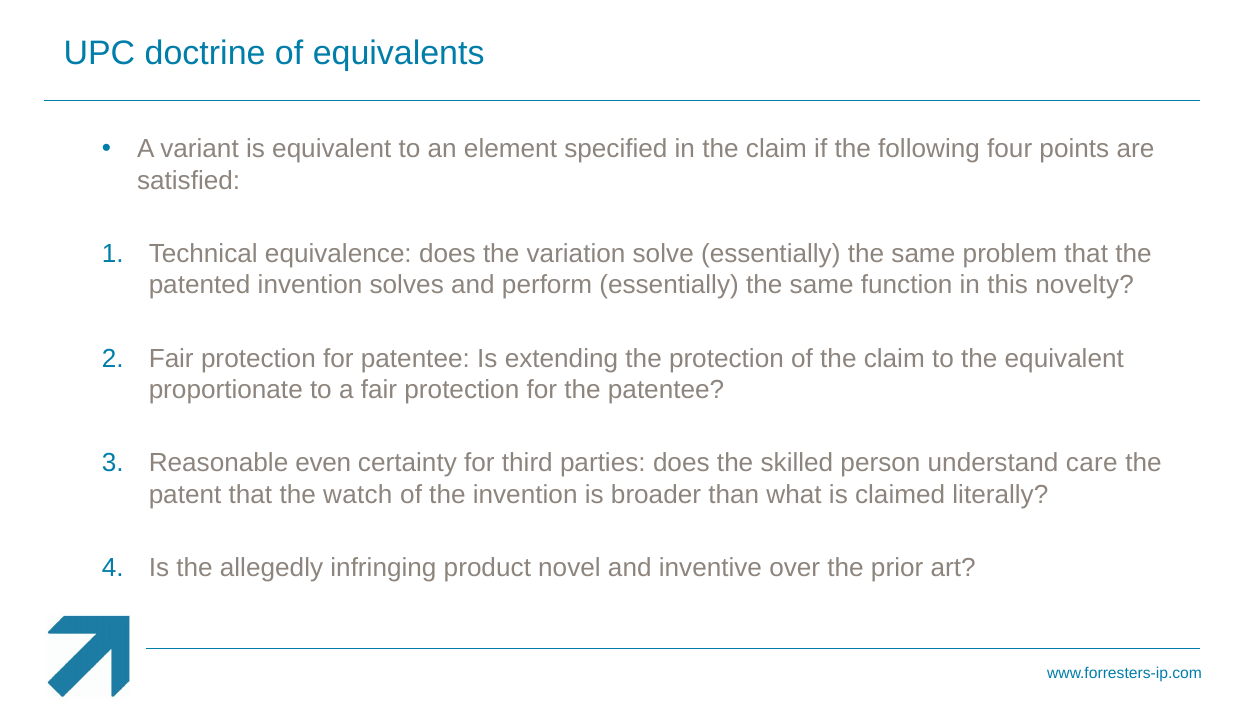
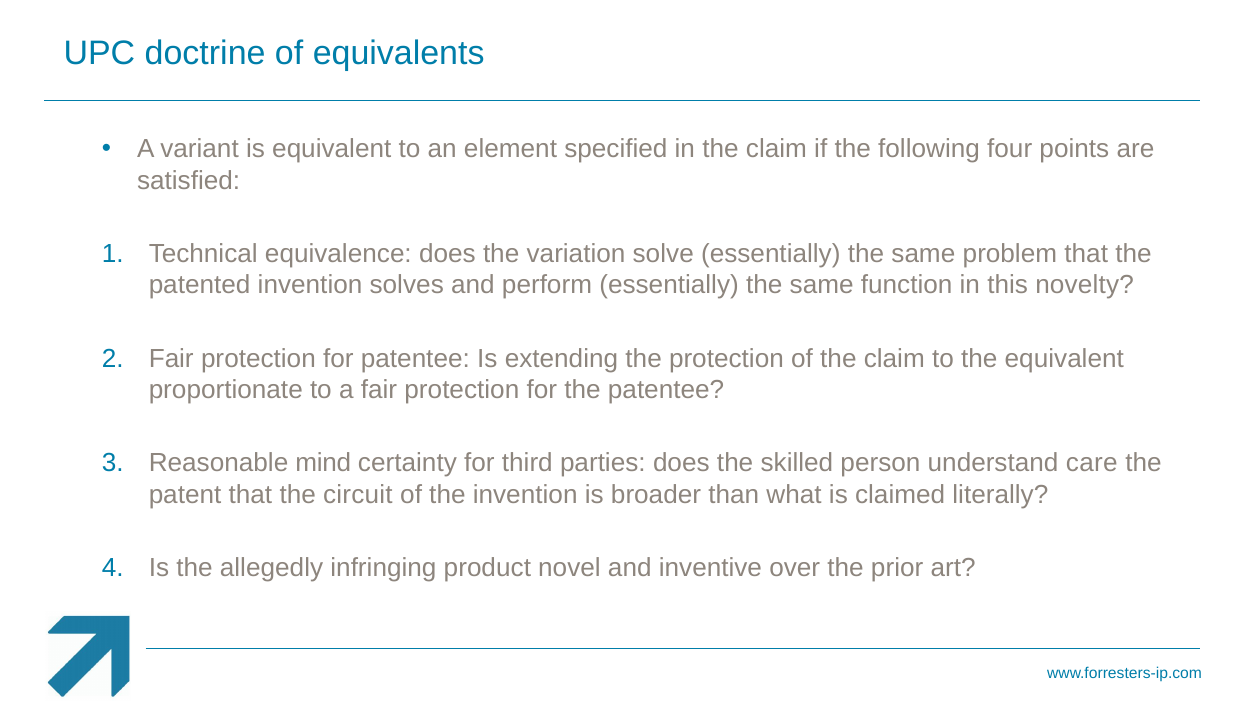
even: even -> mind
watch: watch -> circuit
